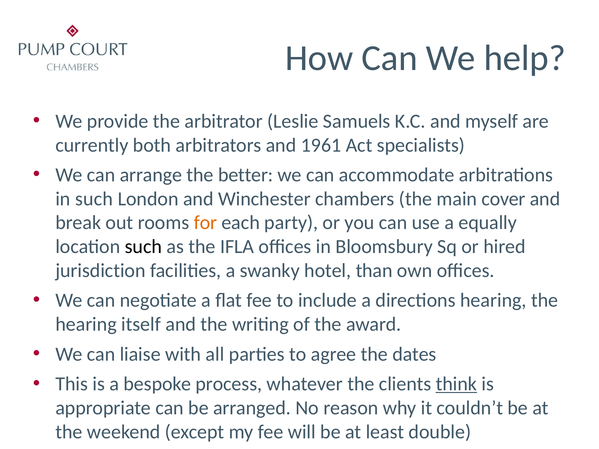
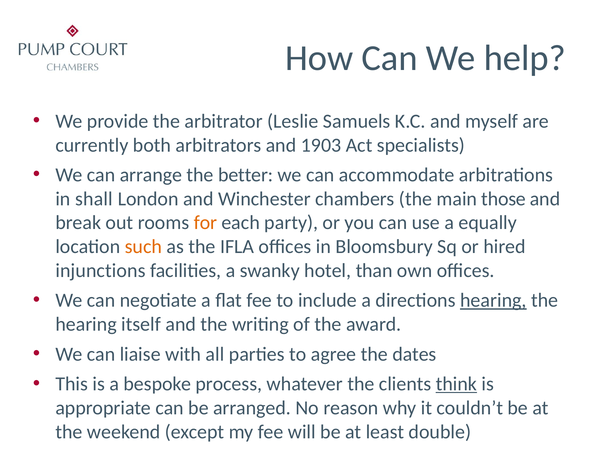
1961: 1961 -> 1903
in such: such -> shall
cover: cover -> those
such at (143, 247) colour: black -> orange
jurisdiction: jurisdiction -> injunctions
hearing at (493, 301) underline: none -> present
